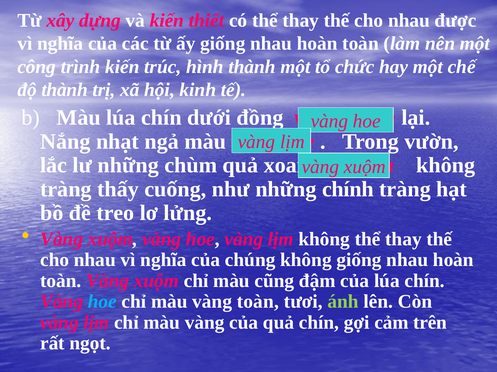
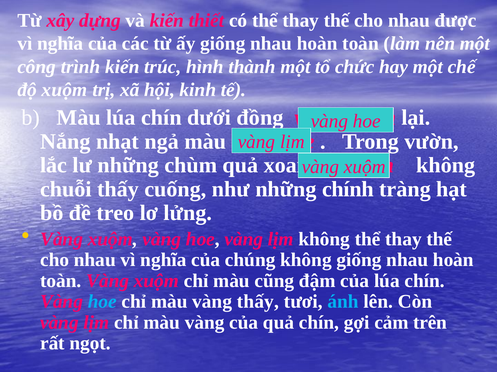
độ thành: thành -> xuộm
tràng at (66, 189): tràng -> chuỗi
vàng toàn: toàn -> thấy
ánh colour: light green -> light blue
